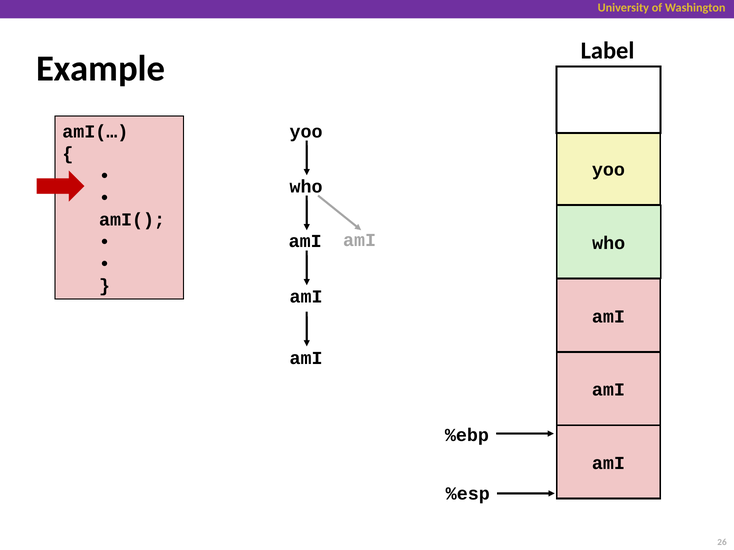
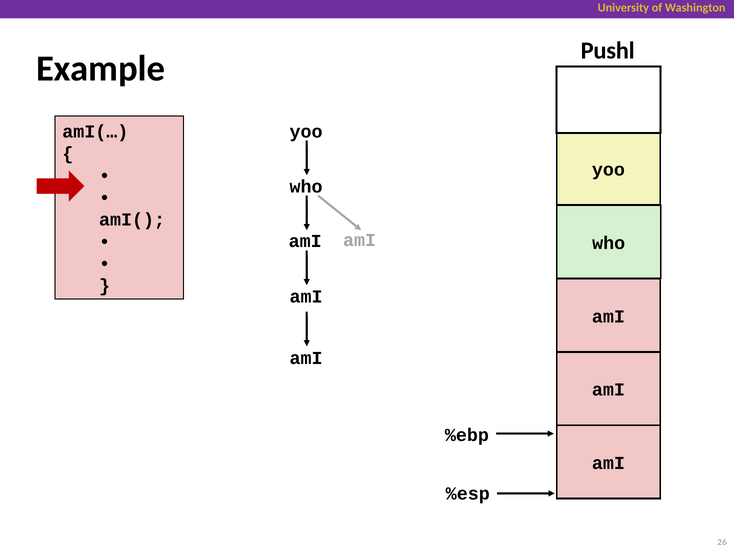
Label: Label -> Pushl
